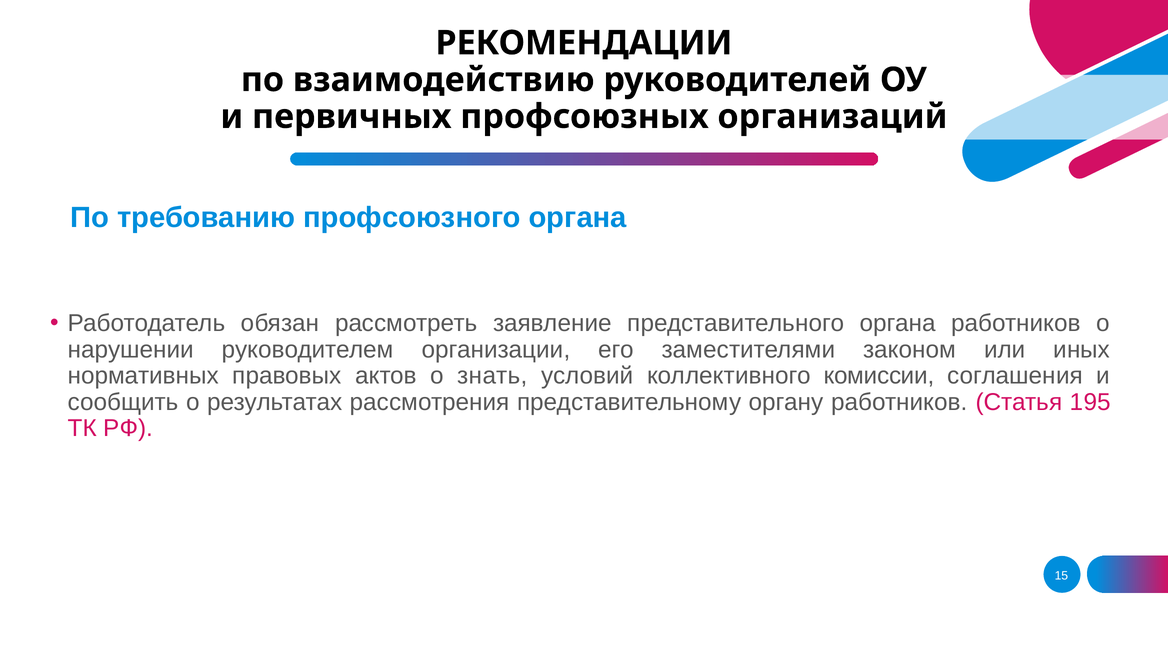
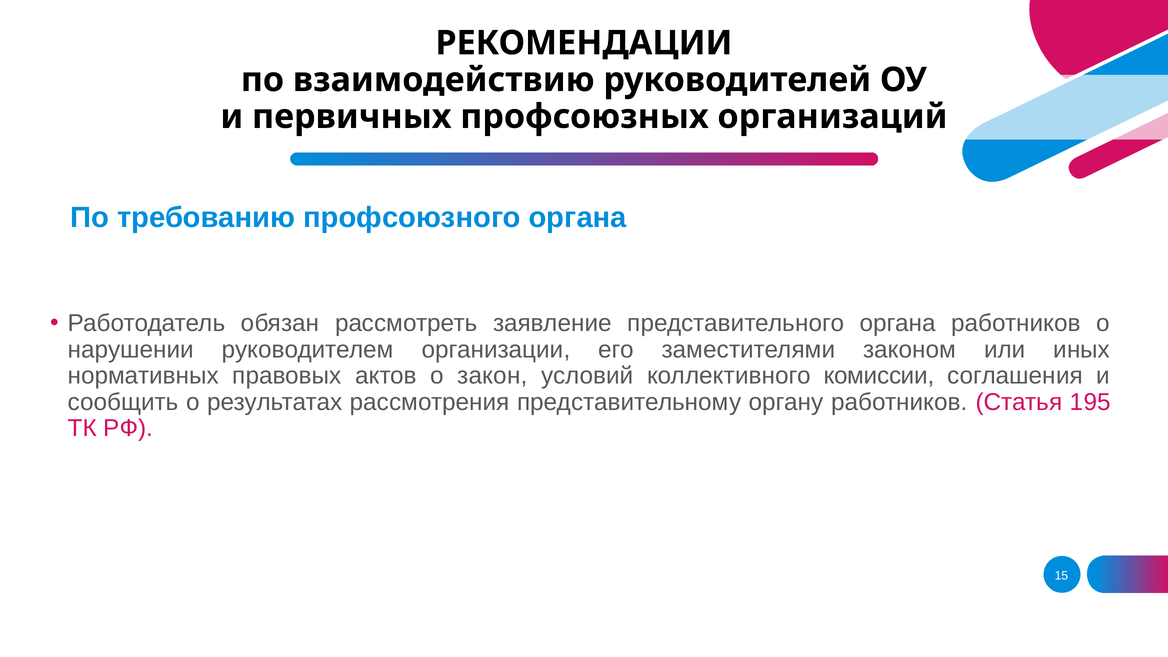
знать: знать -> закон
